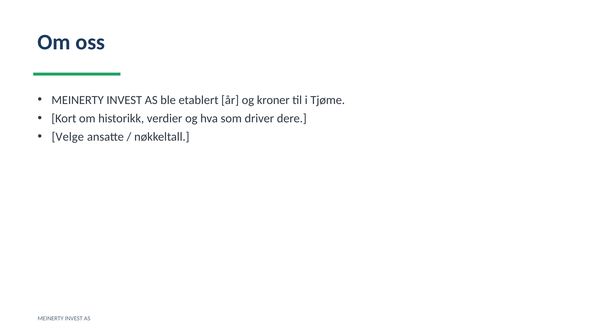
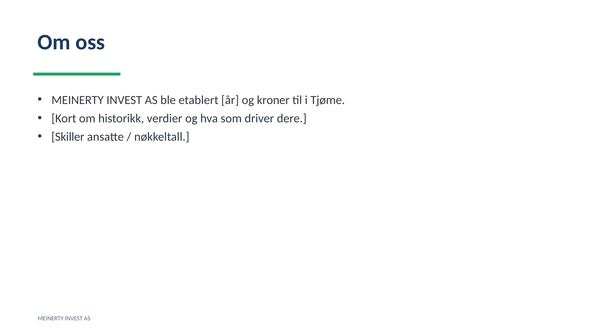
Velge: Velge -> Skiller
